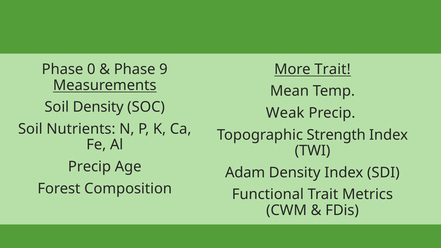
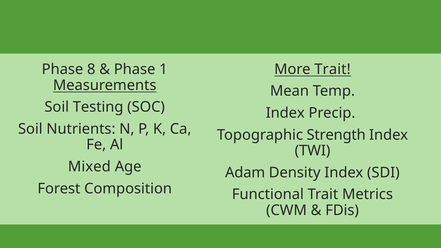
0: 0 -> 8
9: 9 -> 1
Soil Density: Density -> Testing
Weak at (285, 113): Weak -> Index
Precip at (89, 167): Precip -> Mixed
